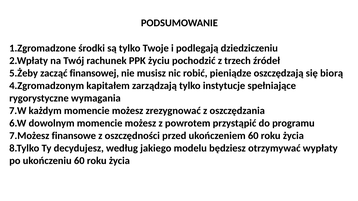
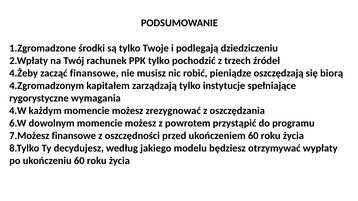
PPK życiu: życiu -> tylko
5.Żeby: 5.Żeby -> 4.Żeby
zacząć finansowej: finansowej -> finansowe
7.W: 7.W -> 4.W
